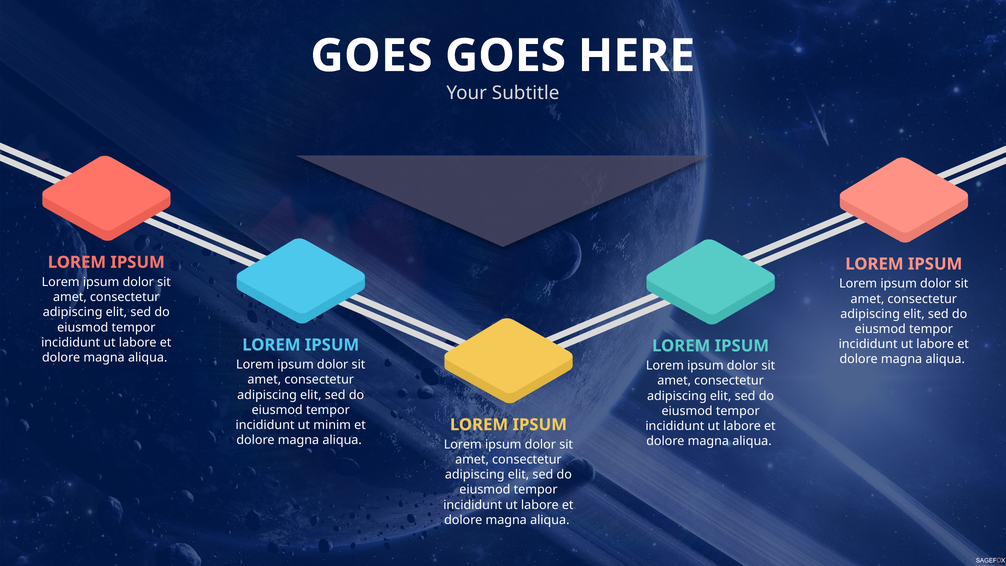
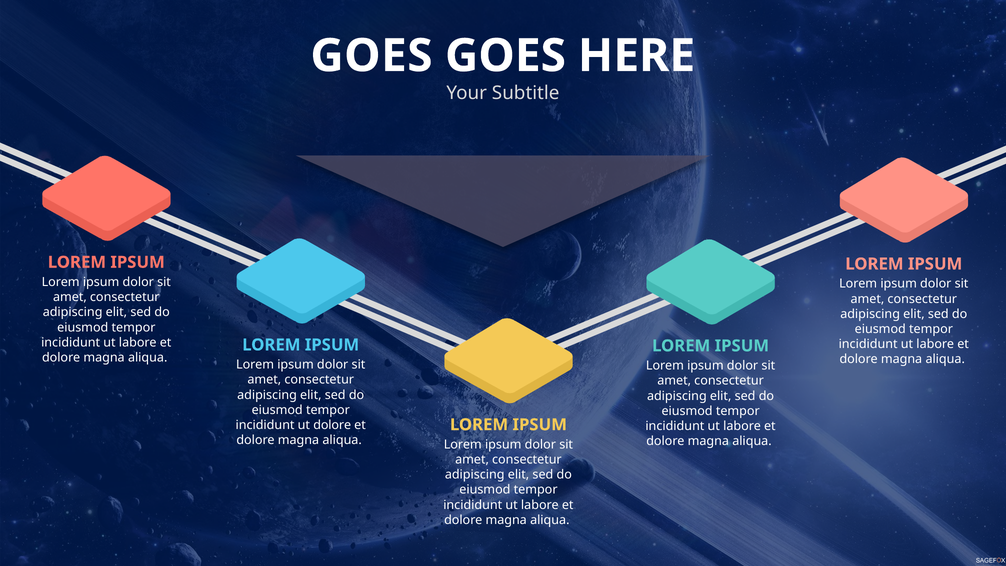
ut minim: minim -> dolore
